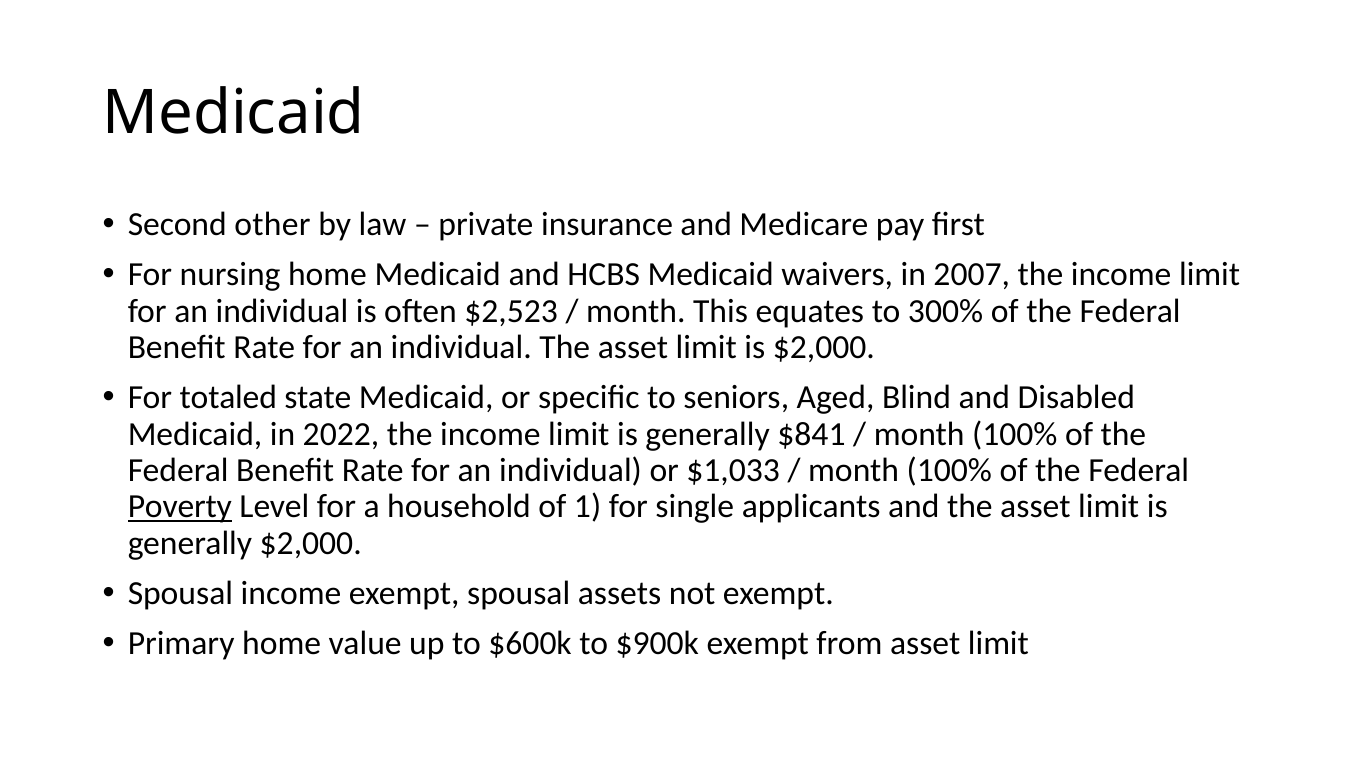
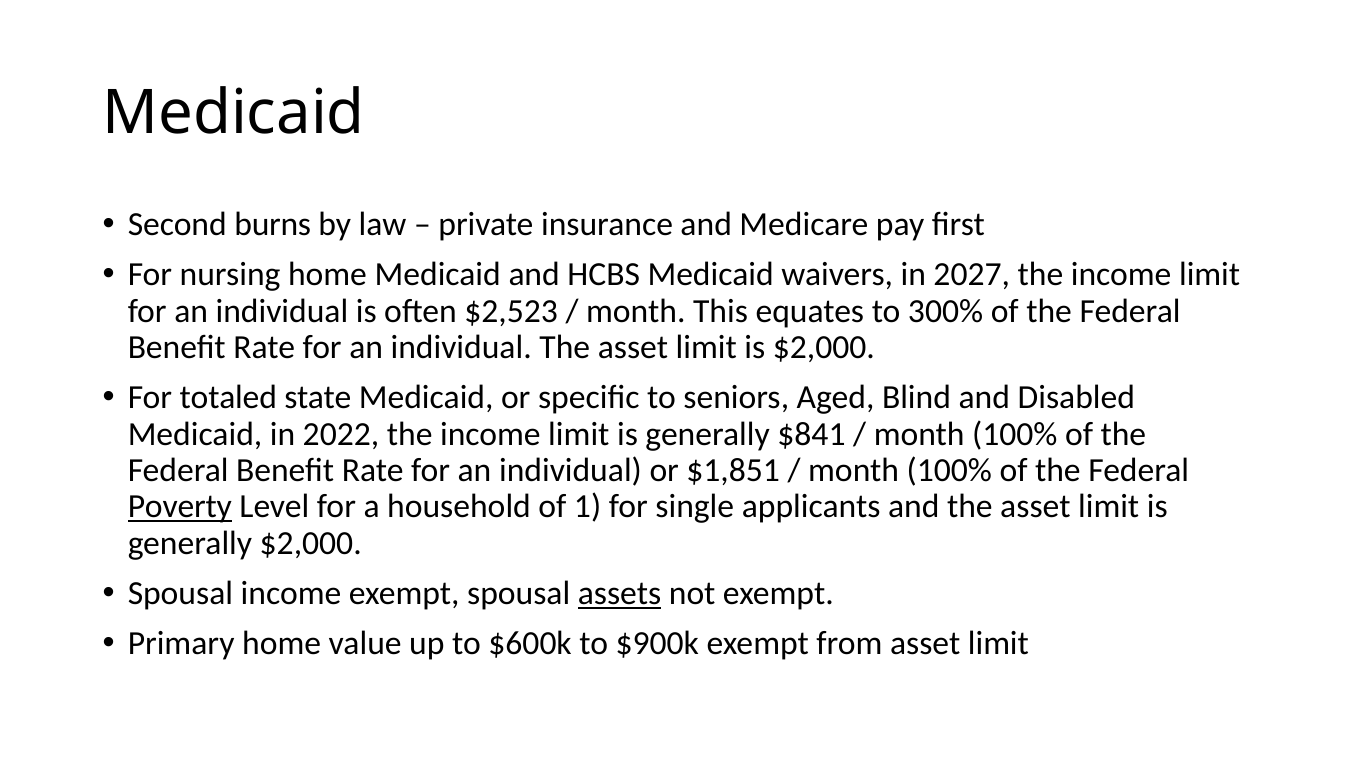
other: other -> burns
2007: 2007 -> 2027
$1,033: $1,033 -> $1,851
assets underline: none -> present
